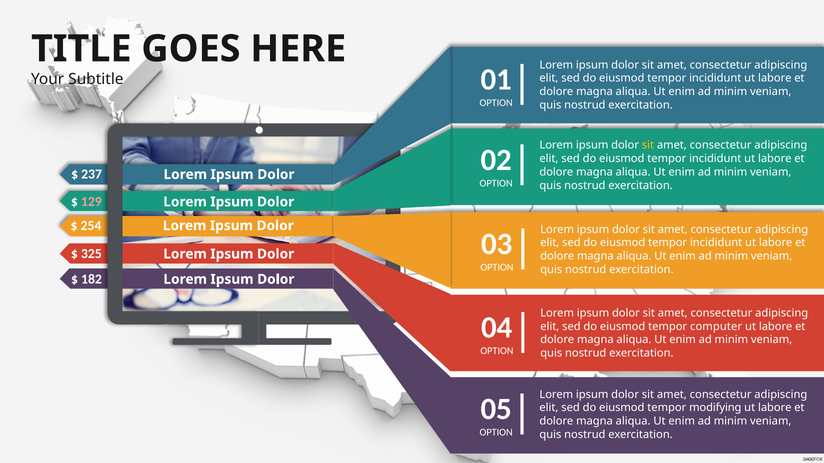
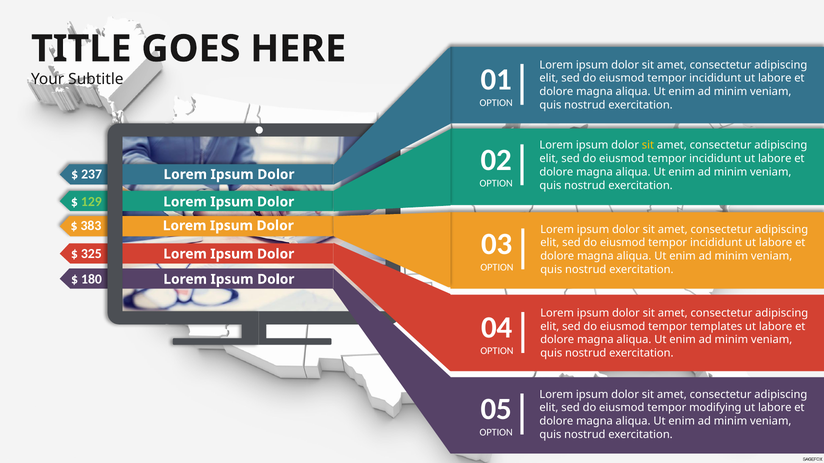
129 colour: pink -> light green
254: 254 -> 383
182: 182 -> 180
computer: computer -> templates
